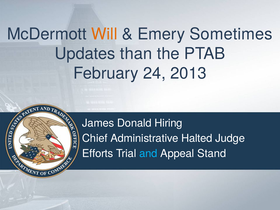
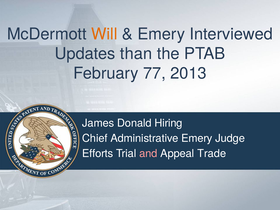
Sometimes: Sometimes -> Interviewed
24: 24 -> 77
Administrative Halted: Halted -> Emery
and colour: light blue -> pink
Stand: Stand -> Trade
